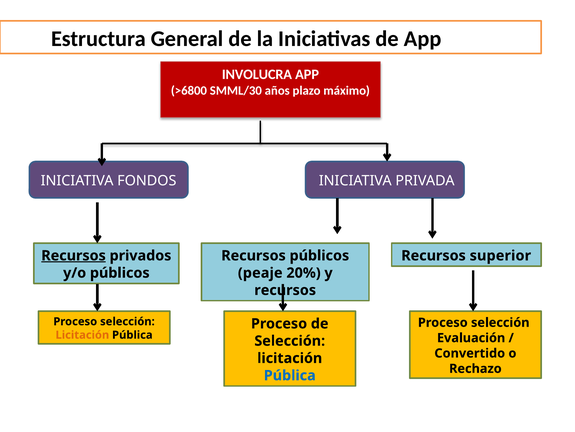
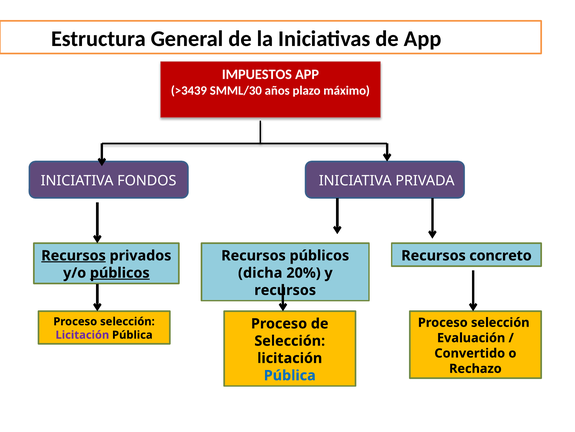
INVOLUCRA: INVOLUCRA -> IMPUESTOS
>6800: >6800 -> >3439
superior: superior -> concreto
públicos at (120, 272) underline: none -> present
peaje: peaje -> dicha
Licitación at (82, 334) colour: orange -> purple
